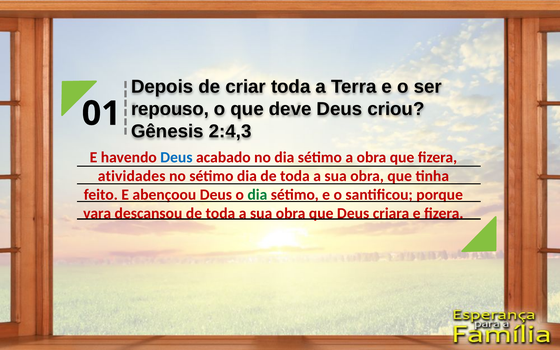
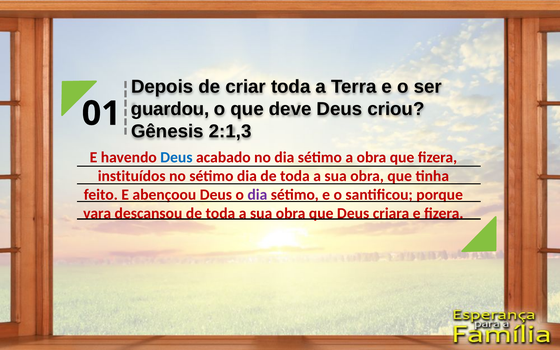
repouso: repouso -> guardou
2:4,3: 2:4,3 -> 2:1,3
atividades: atividades -> instituídos
dia at (257, 195) colour: green -> purple
